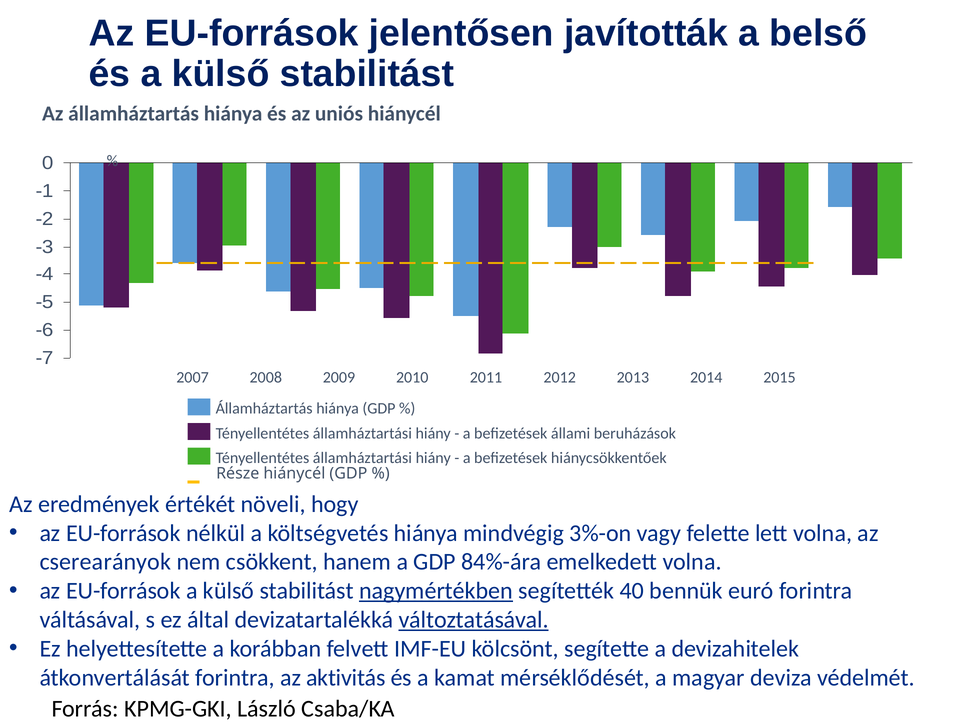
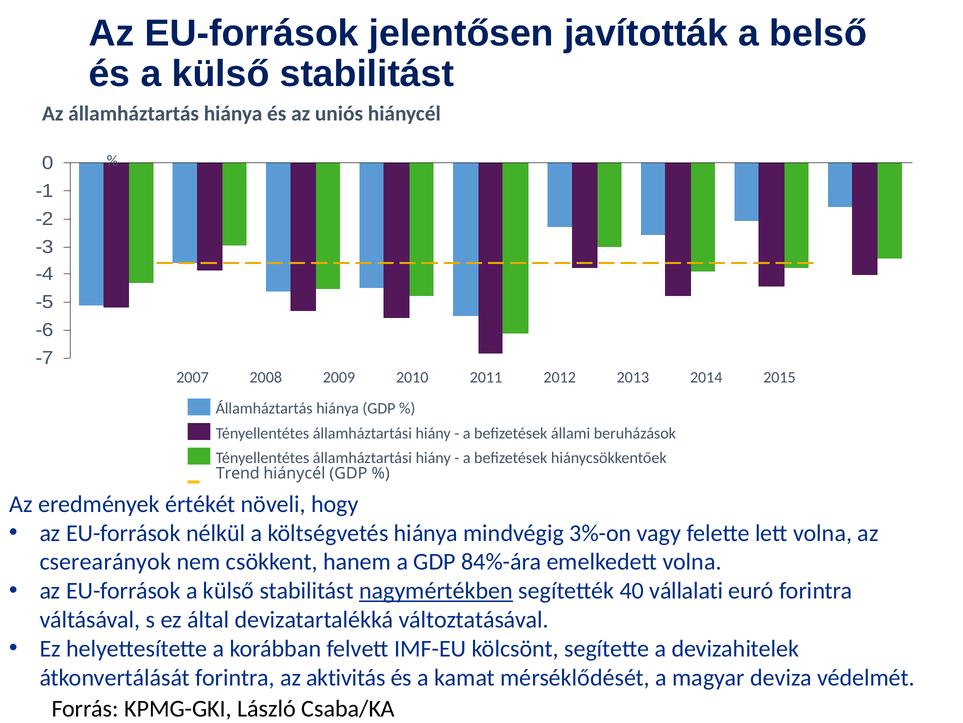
Része: Része -> Trend
bennük: bennük -> vállalati
változtatásával underline: present -> none
